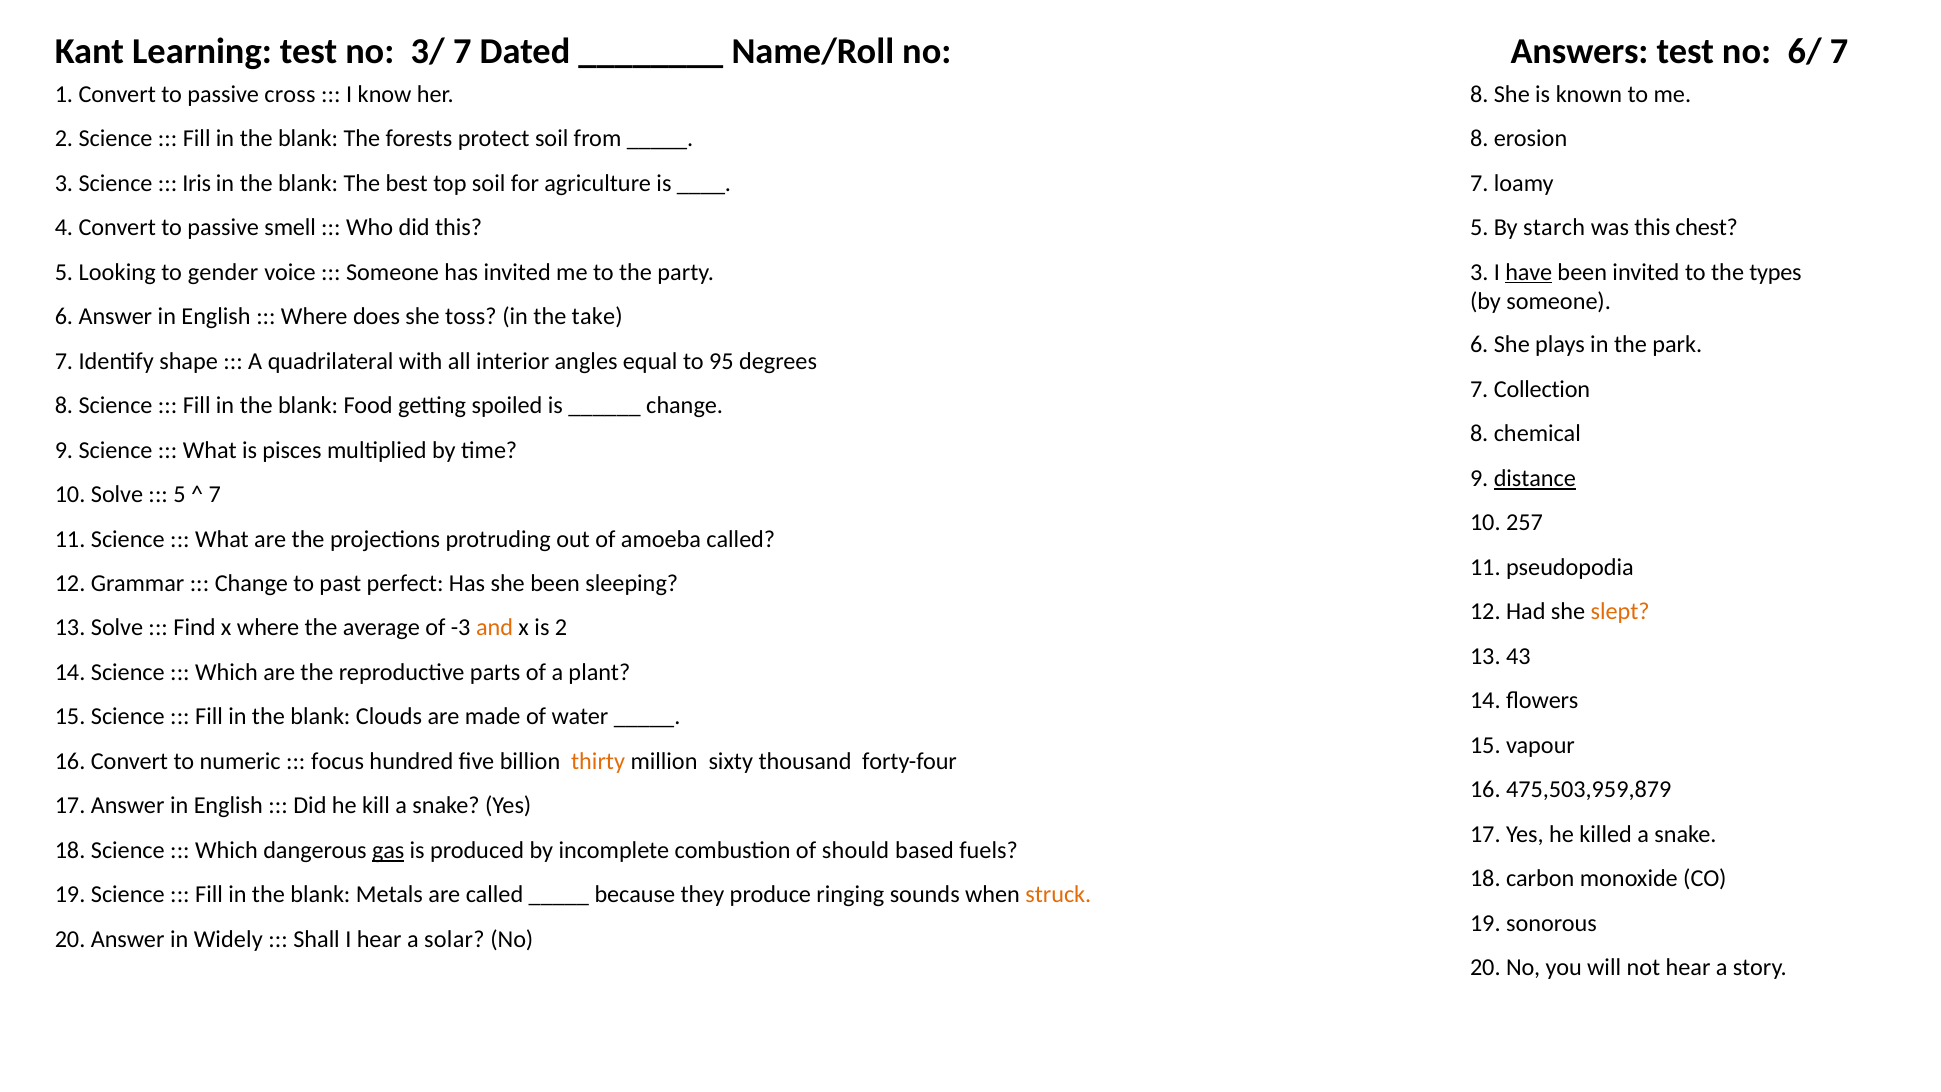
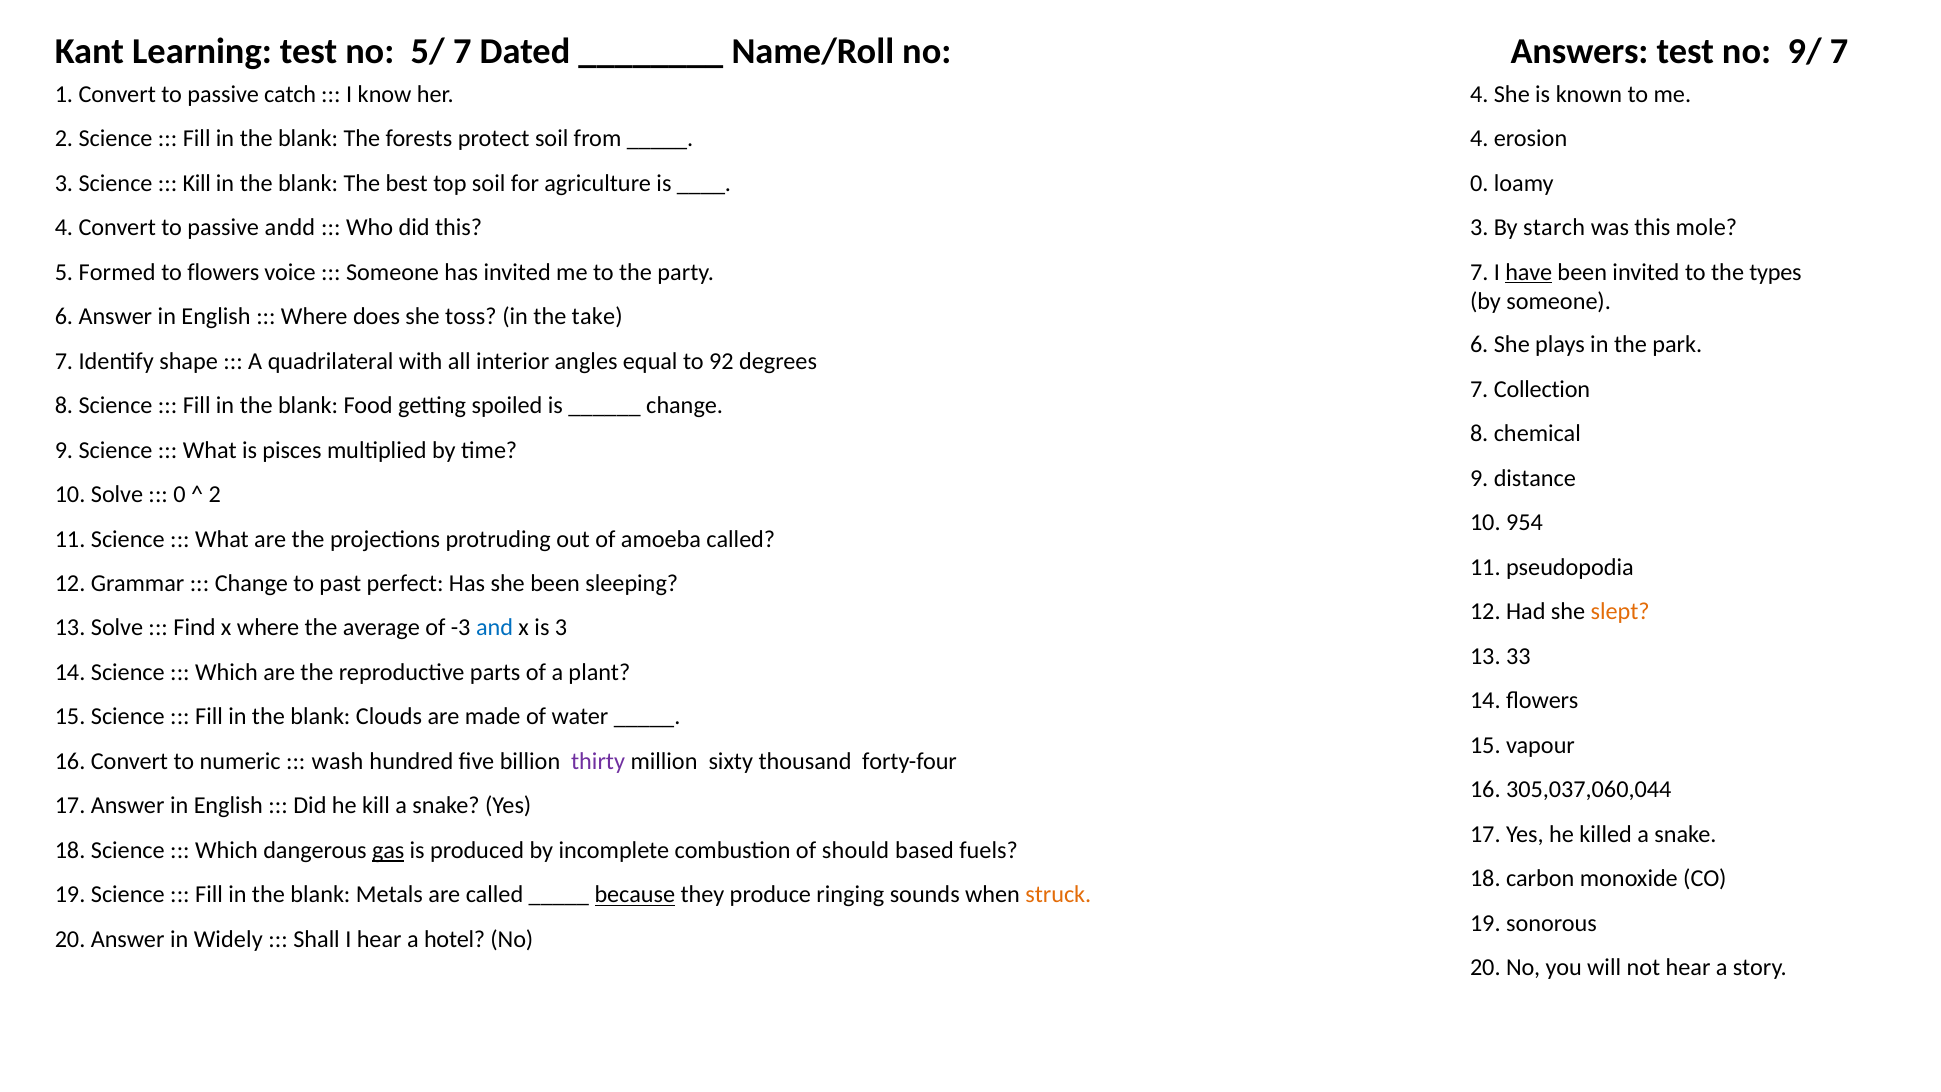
3/: 3/ -> 5/
6/: 6/ -> 9/
cross: cross -> catch
her 8: 8 -> 4
8 at (1479, 139): 8 -> 4
Iris at (197, 183): Iris -> Kill
7 at (1479, 183): 7 -> 0
smell: smell -> andd
this 5: 5 -> 3
chest: chest -> mole
Looking: Looking -> Formed
to gender: gender -> flowers
party 3: 3 -> 7
95: 95 -> 92
distance underline: present -> none
5 at (180, 494): 5 -> 0
7 at (215, 494): 7 -> 2
257: 257 -> 954
and colour: orange -> blue
is 2: 2 -> 3
43: 43 -> 33
focus: focus -> wash
thirty colour: orange -> purple
475,503,959,879: 475,503,959,879 -> 305,037,060,044
because underline: none -> present
solar: solar -> hotel
